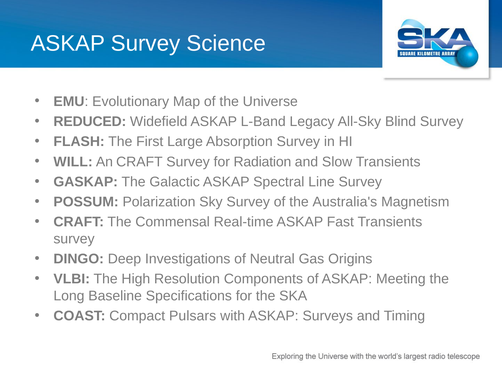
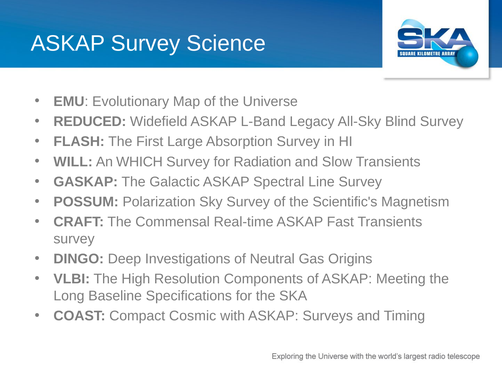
An CRAFT: CRAFT -> WHICH
Australia's: Australia's -> Scientific's
Pulsars: Pulsars -> Cosmic
